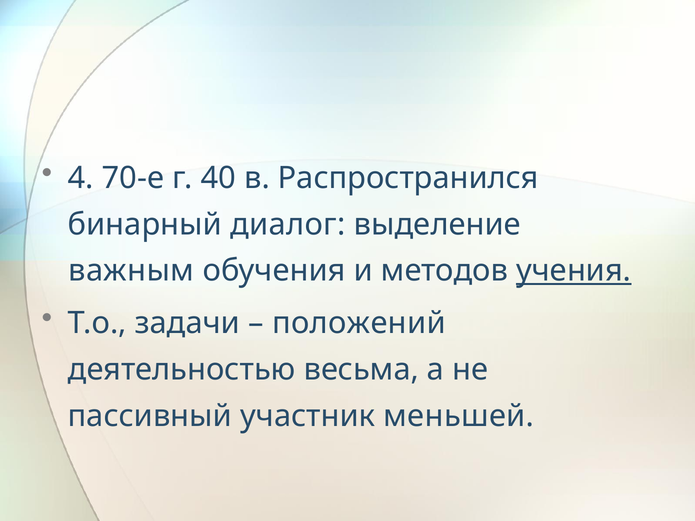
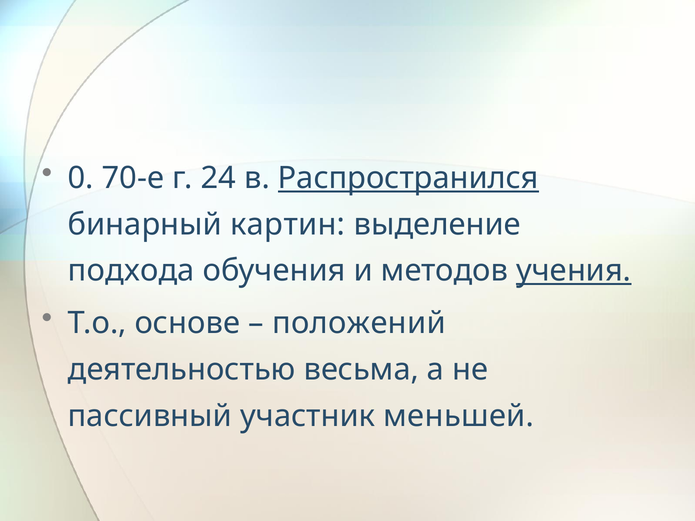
4: 4 -> 0
40: 40 -> 24
Распространился underline: none -> present
диалог: диалог -> картин
важным: важным -> подхода
задачи: задачи -> основе
